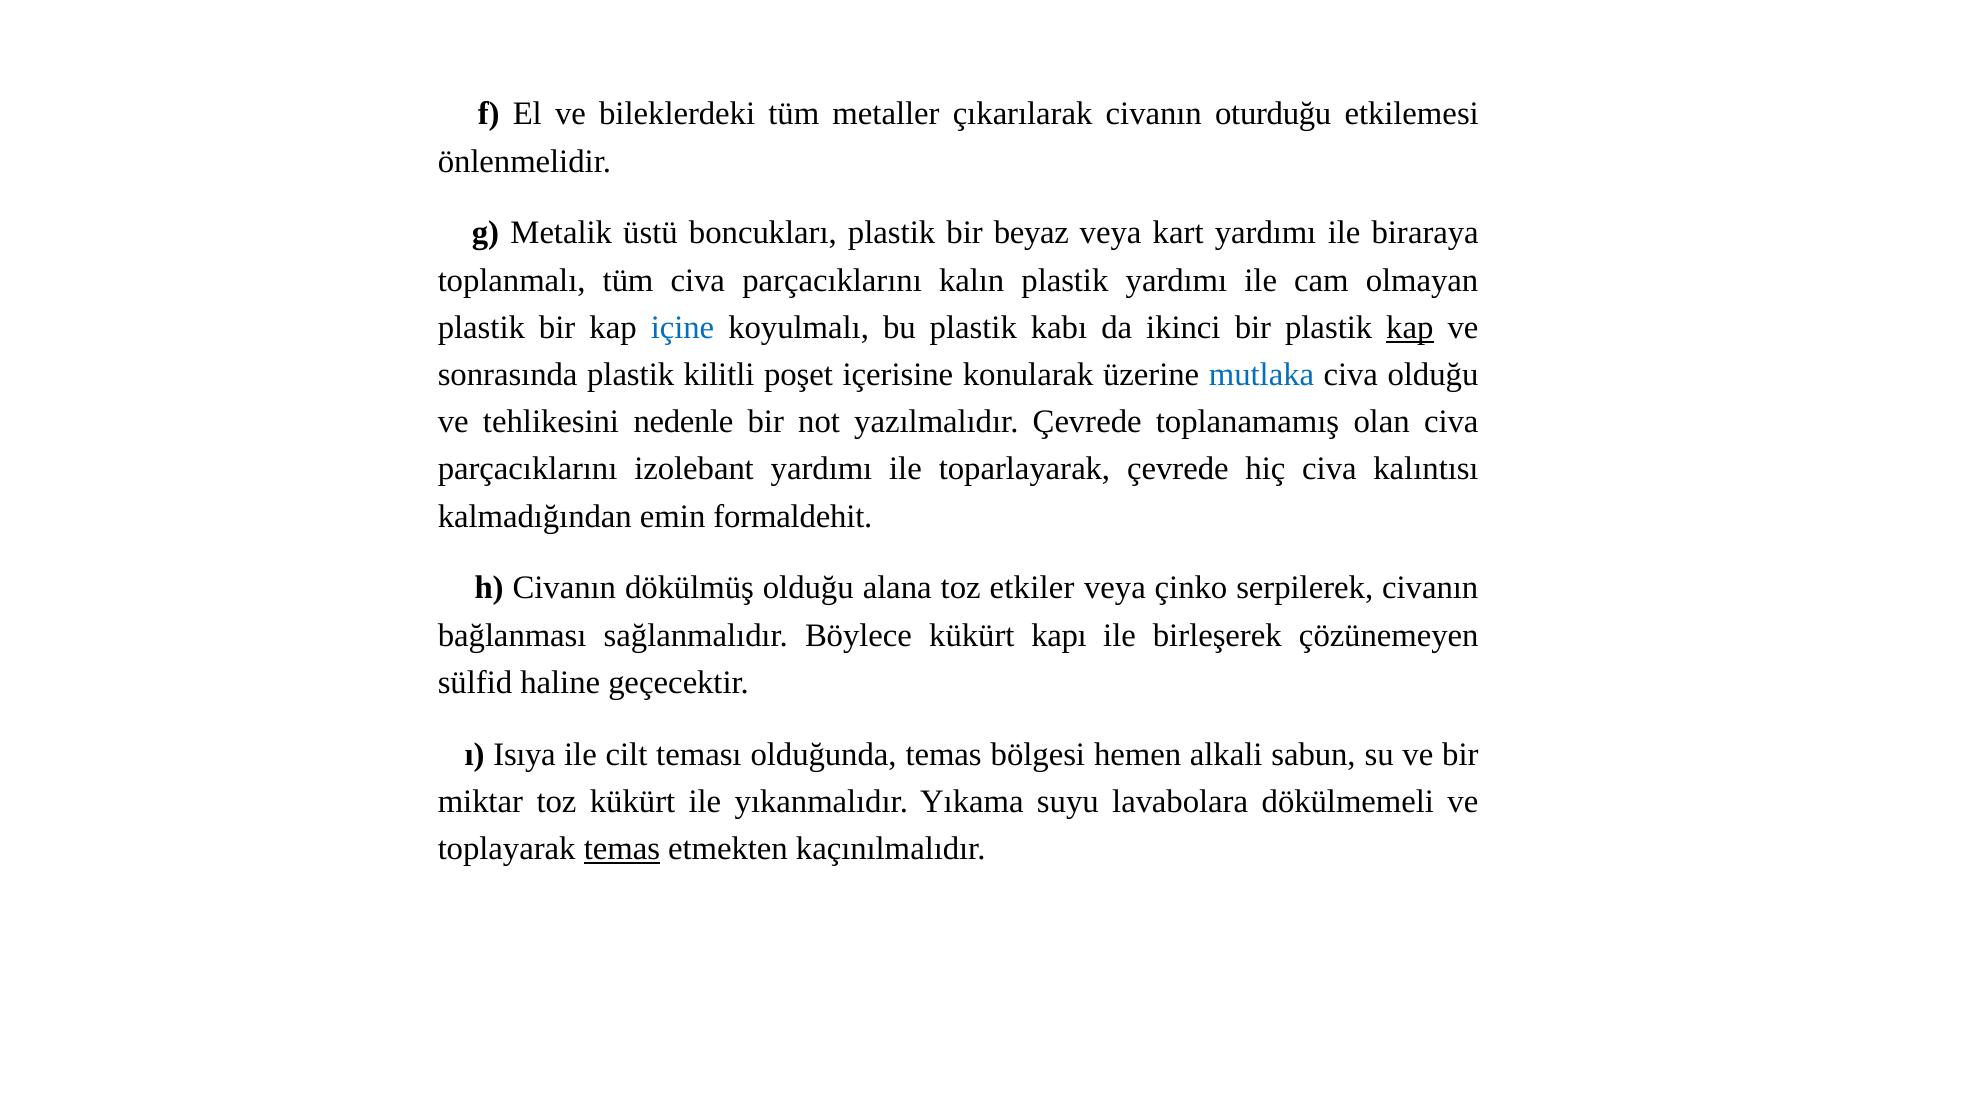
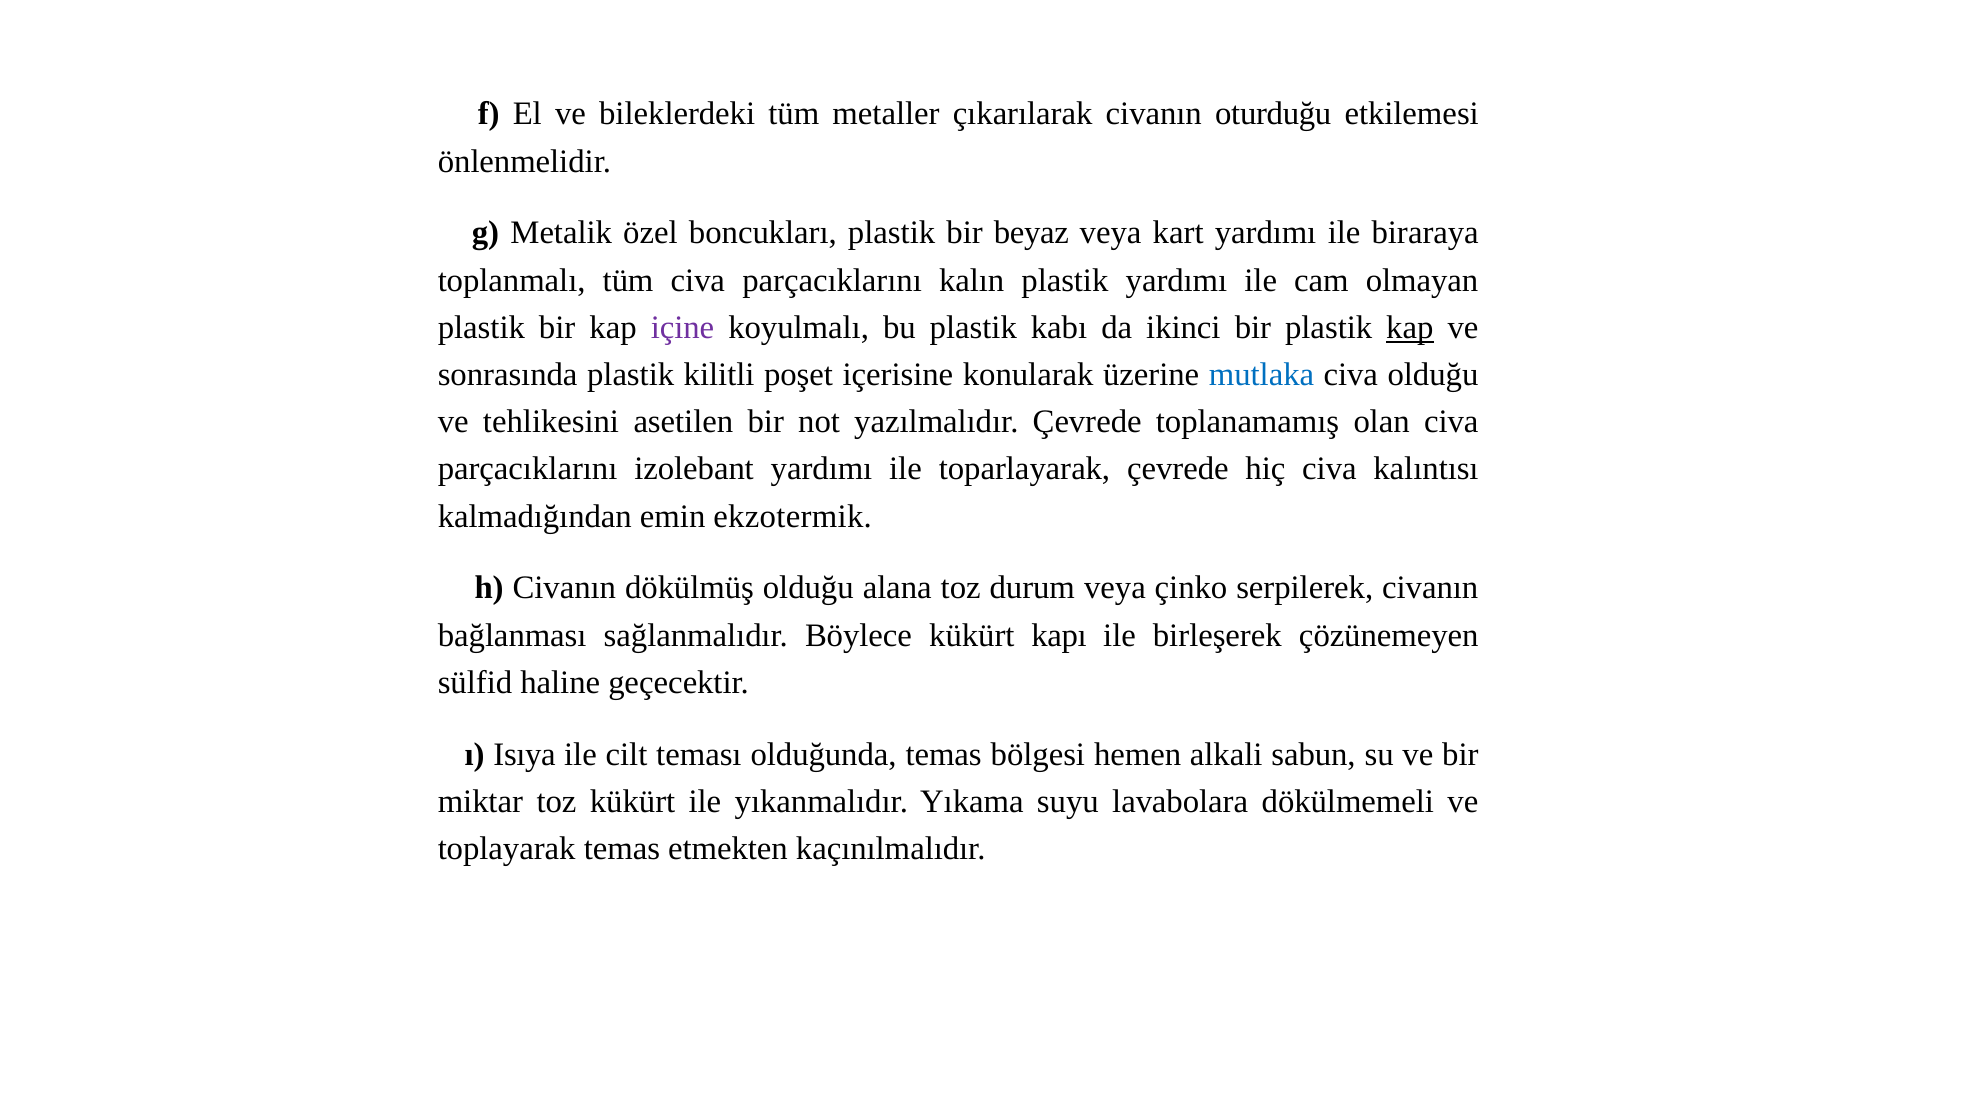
üstü: üstü -> özel
içine colour: blue -> purple
nedenle: nedenle -> asetilen
formaldehit: formaldehit -> ekzotermik
etkiler: etkiler -> durum
temas at (622, 849) underline: present -> none
